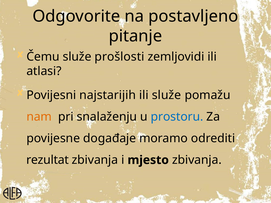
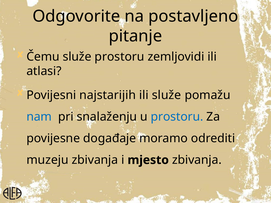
služe prošlosti: prošlosti -> prostoru
nam colour: orange -> blue
rezultat: rezultat -> muzeju
